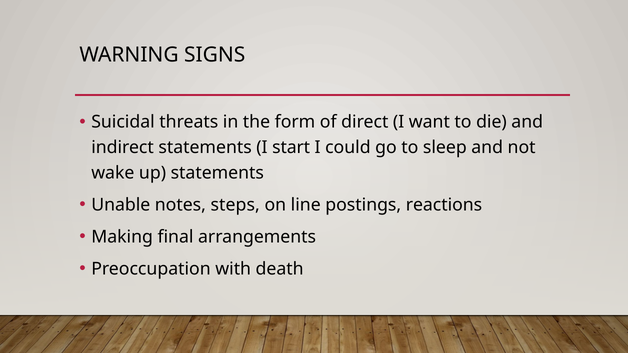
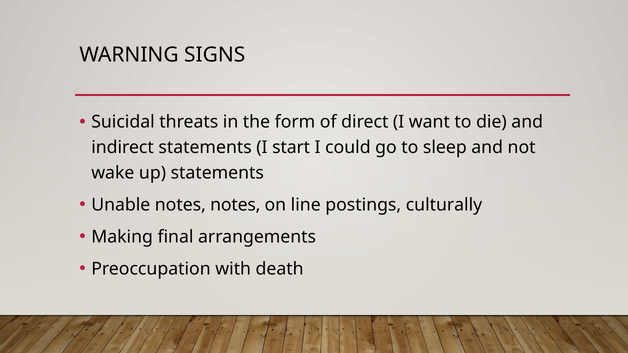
notes steps: steps -> notes
reactions: reactions -> culturally
